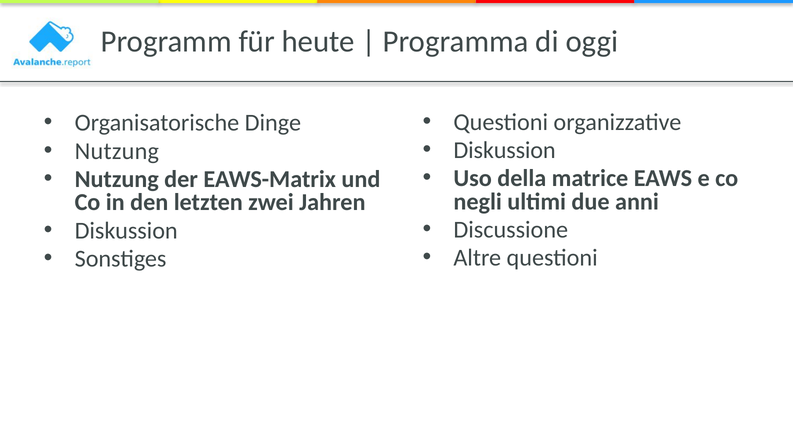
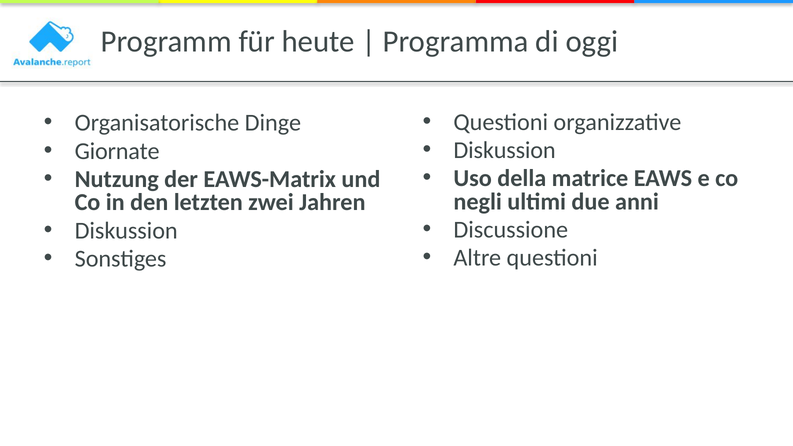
Nutzung at (117, 151): Nutzung -> Giornate
